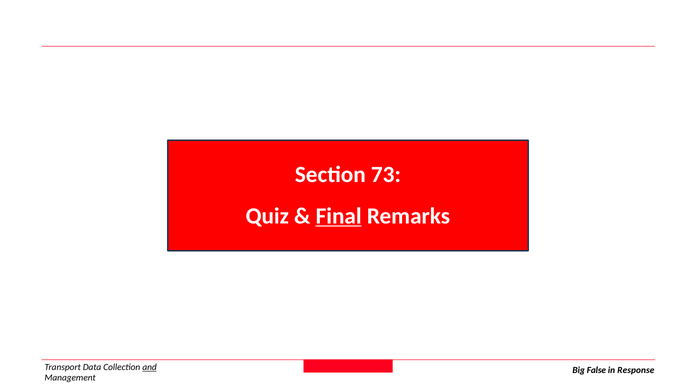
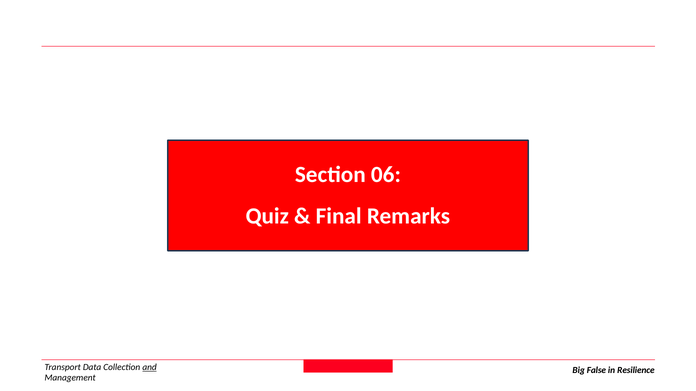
73: 73 -> 06
Final underline: present -> none
Response: Response -> Resilience
